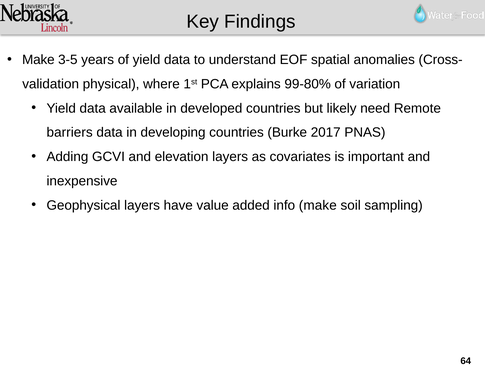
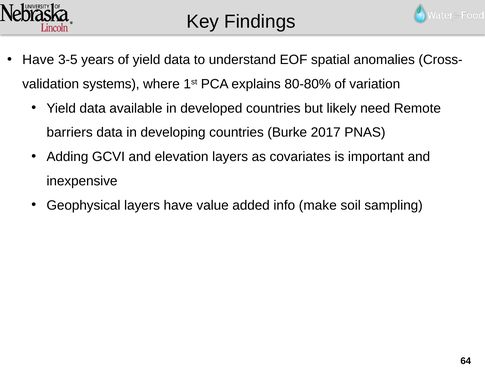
Make at (38, 60): Make -> Have
physical: physical -> systems
99-80%: 99-80% -> 80-80%
